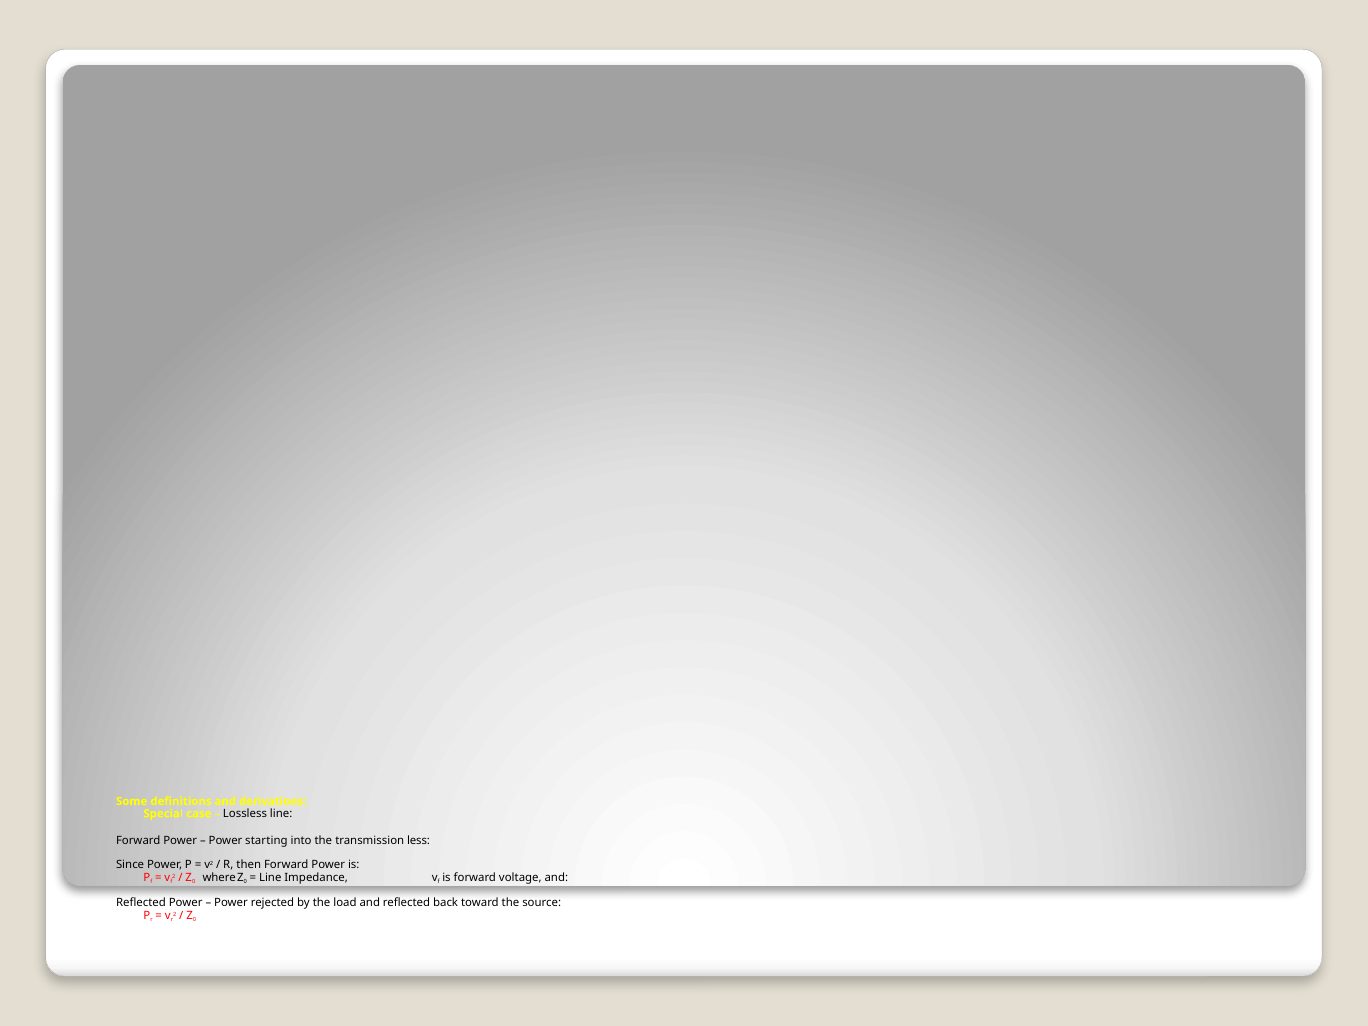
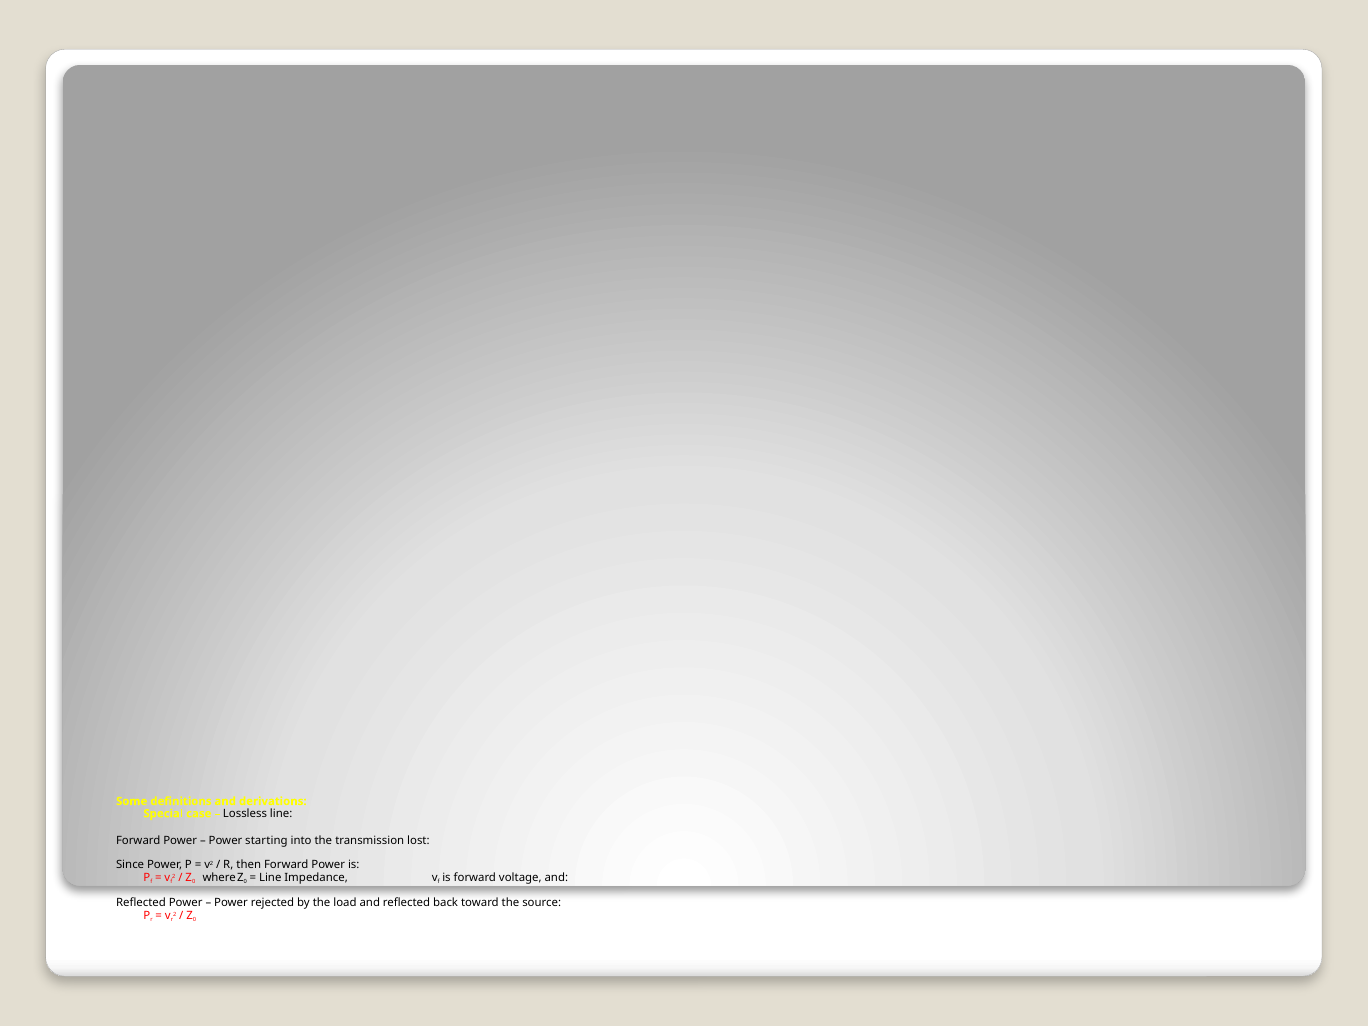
less: less -> lost
